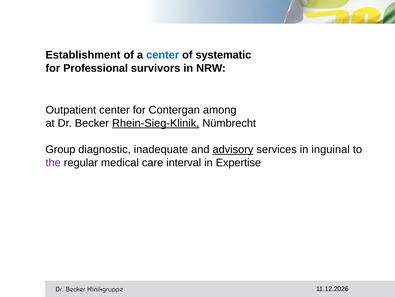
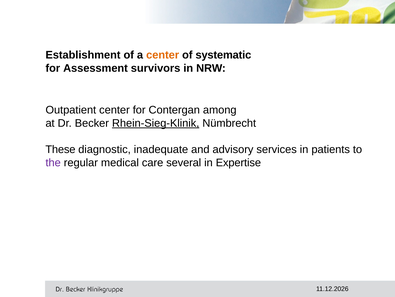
center at (163, 55) colour: blue -> orange
Professional: Professional -> Assessment
Group: Group -> These
advisory underline: present -> none
inguinal: inguinal -> patients
interval: interval -> several
